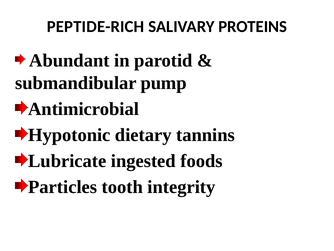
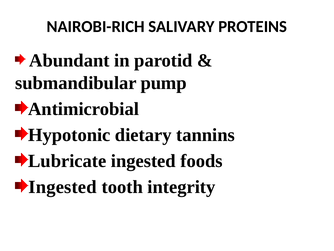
PEPTIDE-RICH: PEPTIDE-RICH -> NAIROBI-RICH
Particles at (63, 187): Particles -> Ingested
